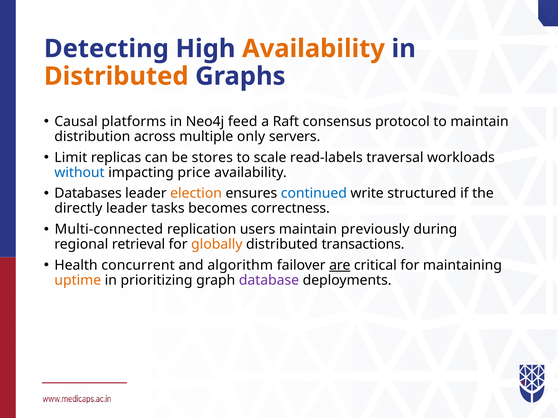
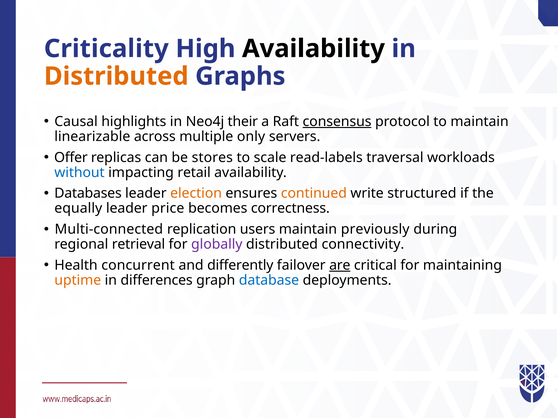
Detecting: Detecting -> Criticality
Availability at (313, 49) colour: orange -> black
platforms: platforms -> highlights
feed: feed -> their
consensus underline: none -> present
distribution: distribution -> linearizable
Limit: Limit -> Offer
price: price -> retail
continued colour: blue -> orange
directly: directly -> equally
tasks: tasks -> price
globally colour: orange -> purple
transactions: transactions -> connectivity
algorithm: algorithm -> differently
prioritizing: prioritizing -> differences
database colour: purple -> blue
